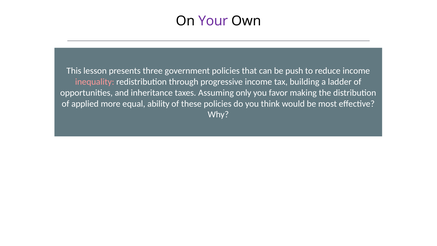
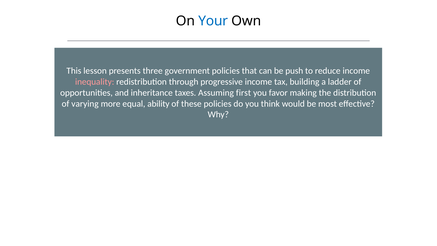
Your colour: purple -> blue
only: only -> first
applied: applied -> varying
